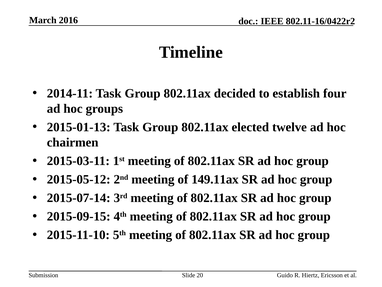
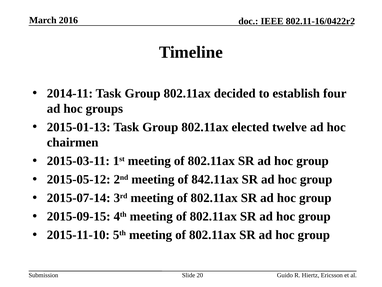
149.11ax: 149.11ax -> 842.11ax
